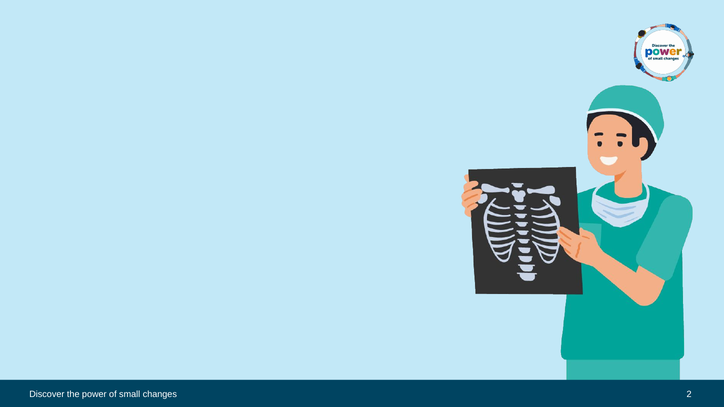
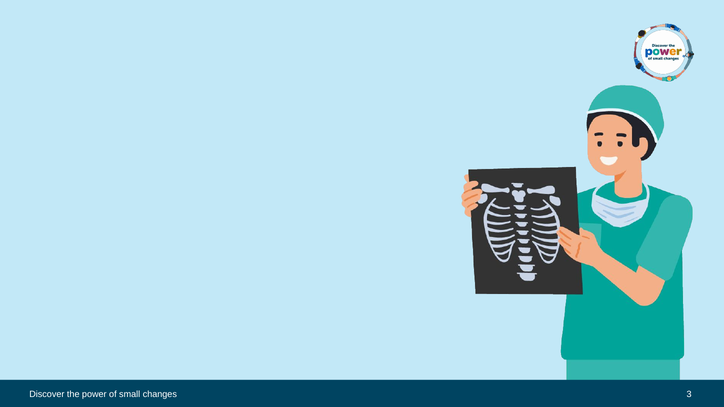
2: 2 -> 3
